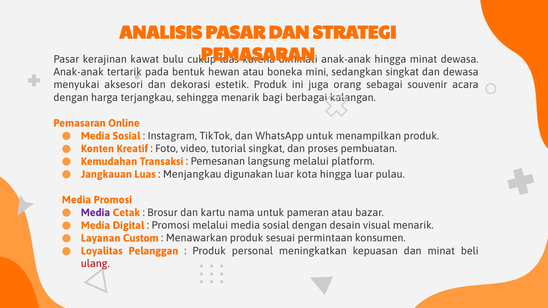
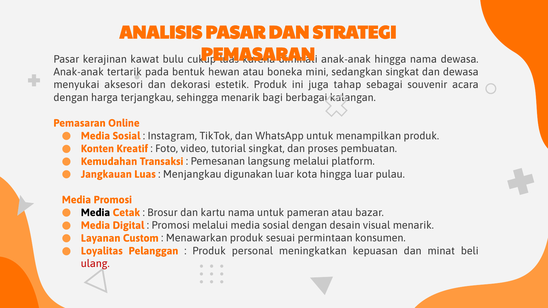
hingga minat: minat -> nama
orang: orang -> tahap
Media at (95, 213) colour: purple -> black
